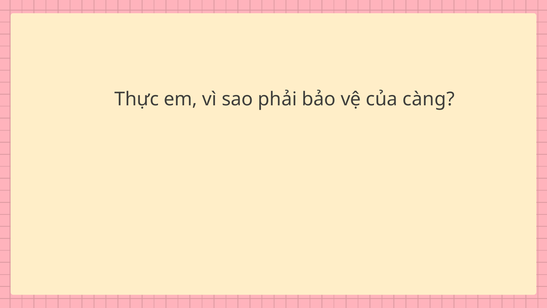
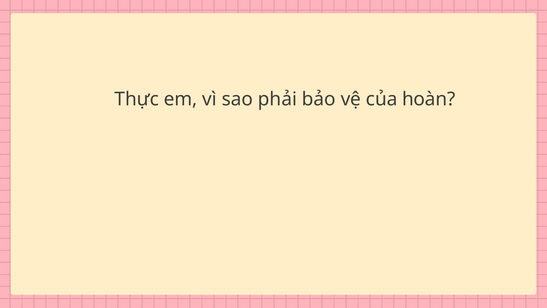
càng: càng -> hoàn
